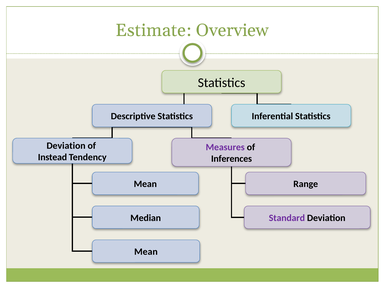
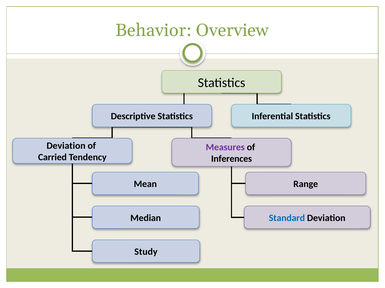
Estimate: Estimate -> Behavior
Instead: Instead -> Carried
Standard colour: purple -> blue
Mean at (146, 252): Mean -> Study
